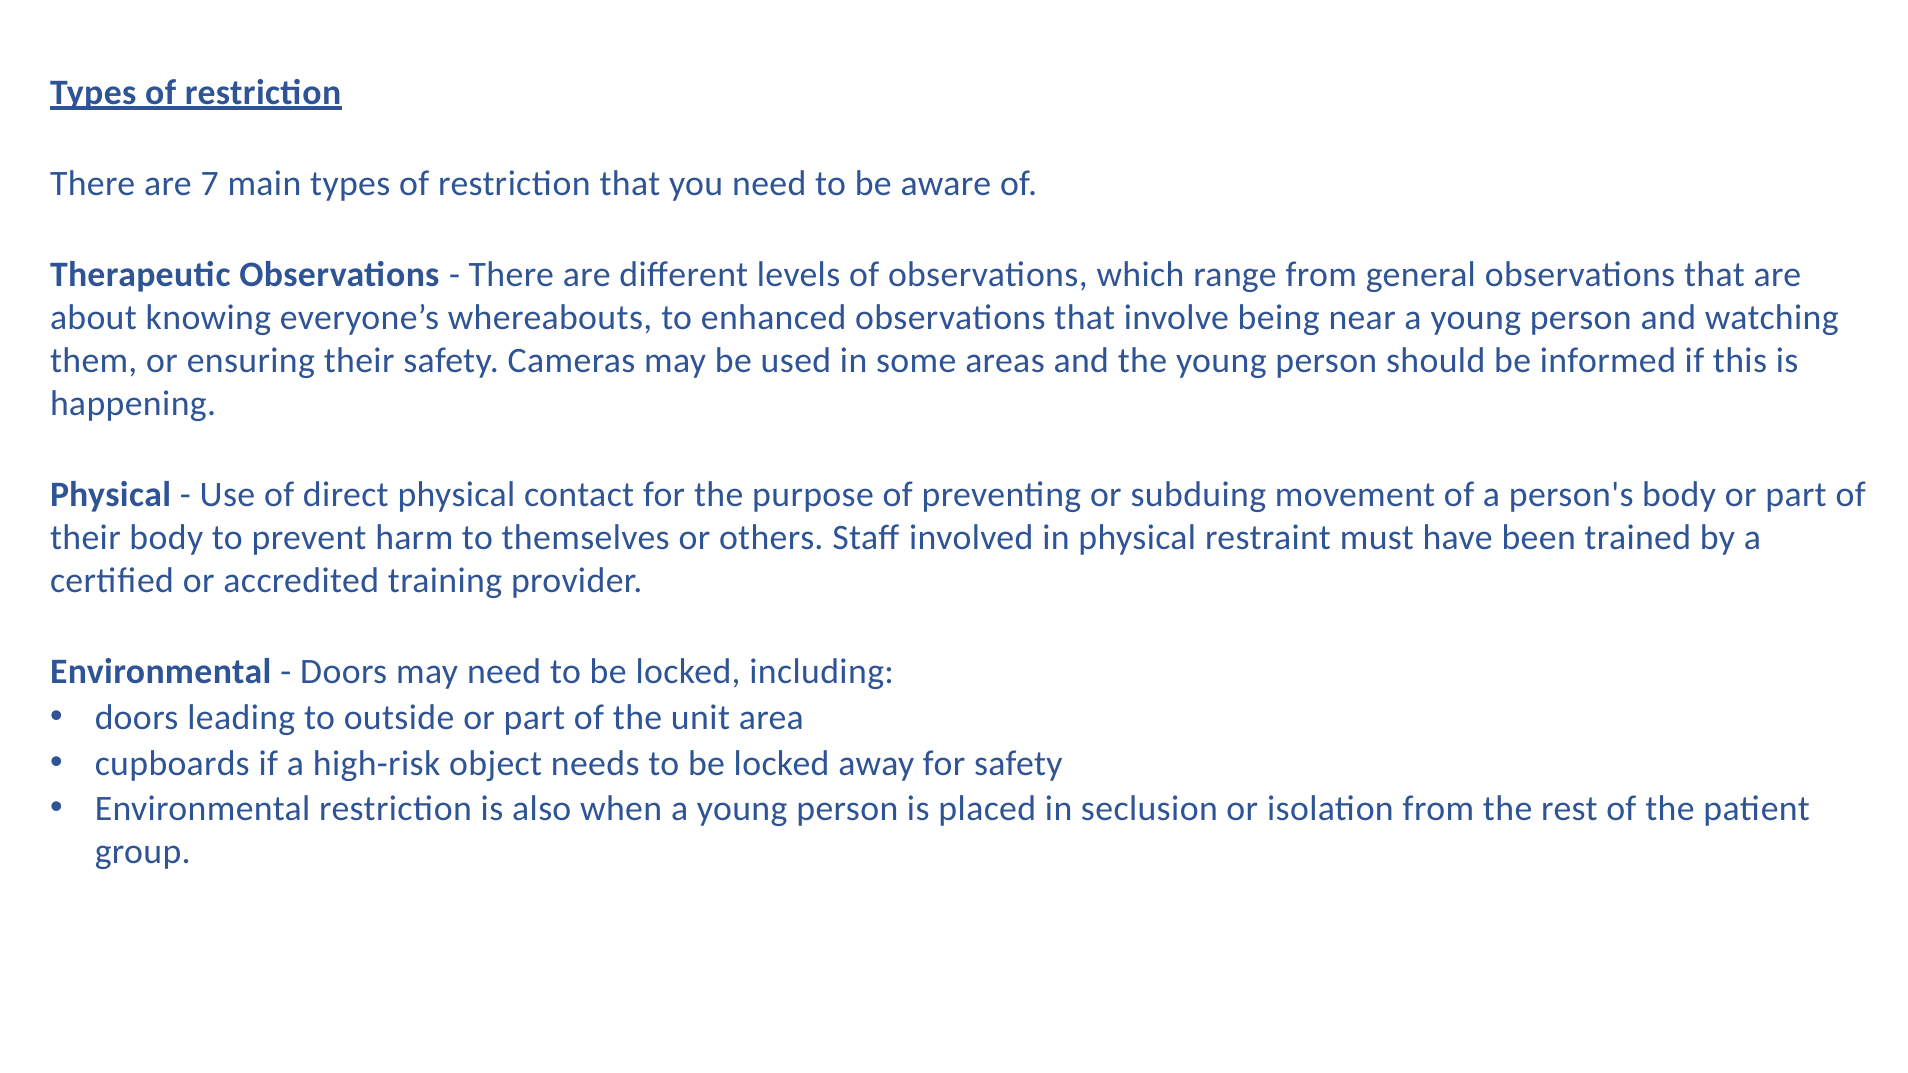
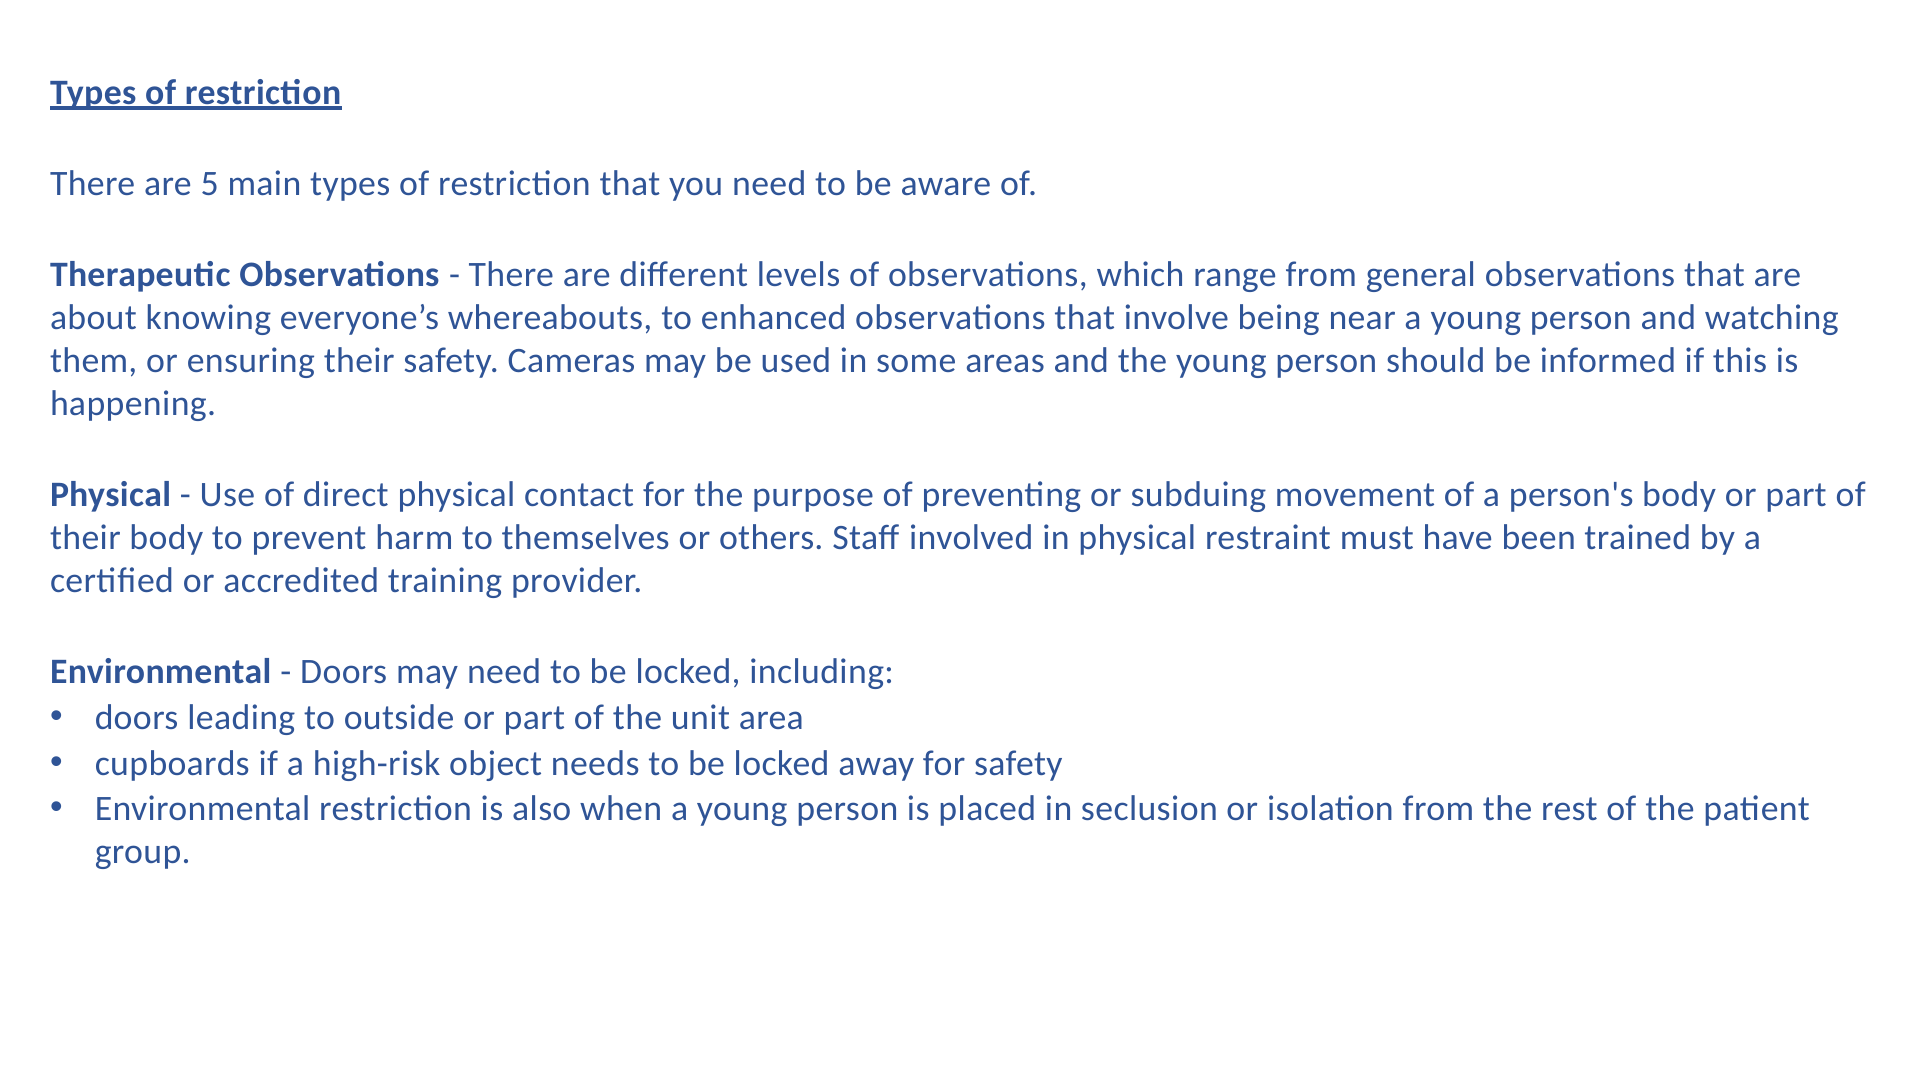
7: 7 -> 5
